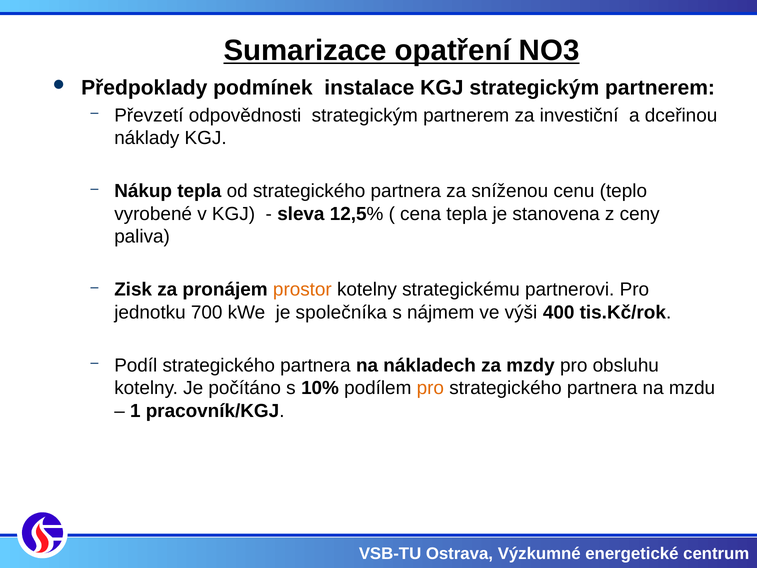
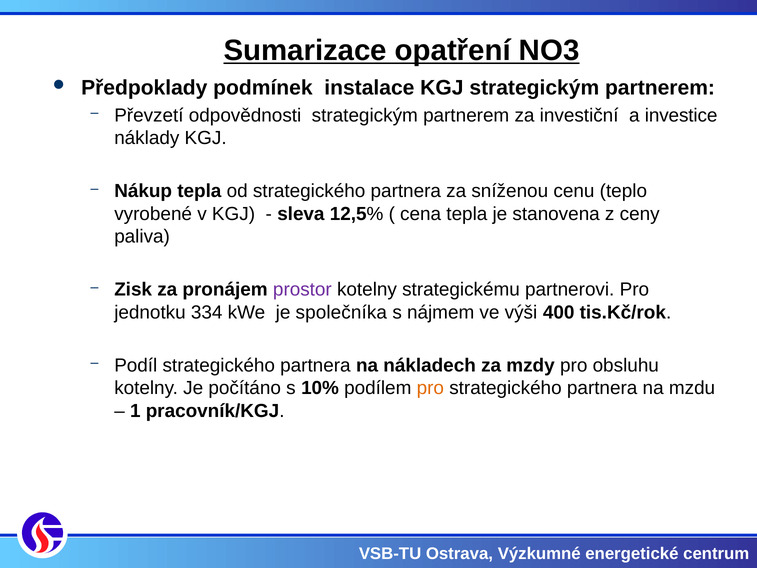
dceřinou: dceřinou -> investice
prostor colour: orange -> purple
700: 700 -> 334
